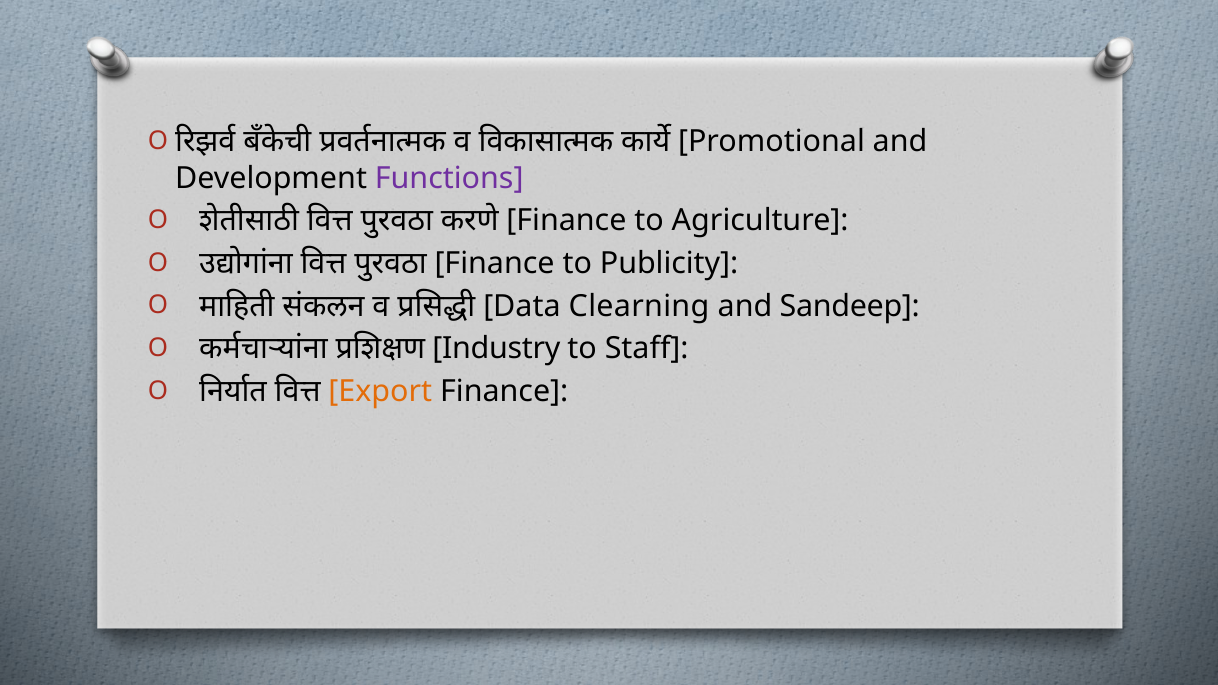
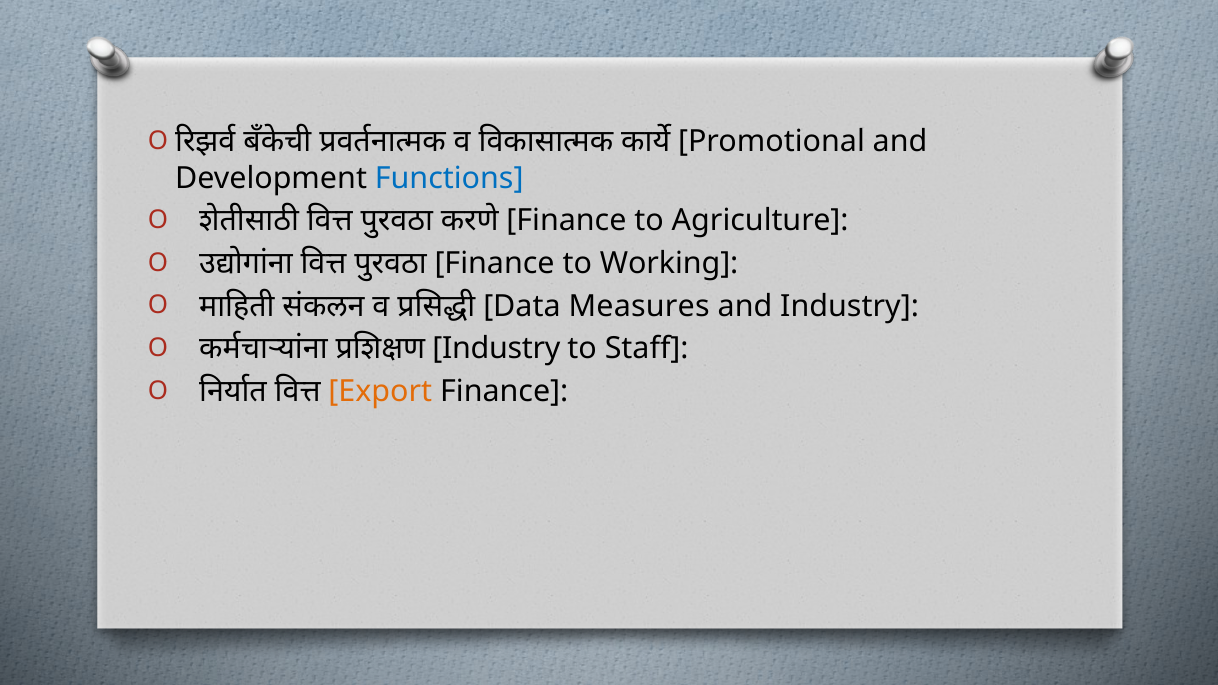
Functions colour: purple -> blue
Publicity: Publicity -> Working
Clearning: Clearning -> Measures
and Sandeep: Sandeep -> Industry
